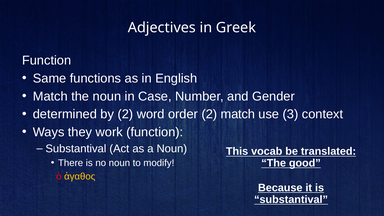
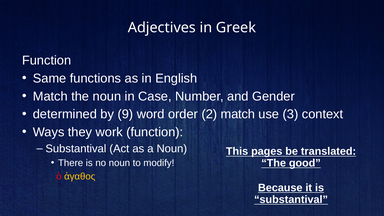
by 2: 2 -> 9
vocab: vocab -> pages
